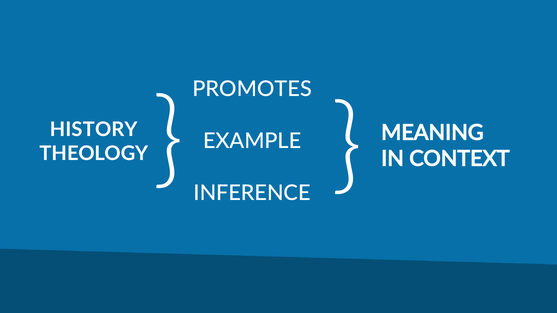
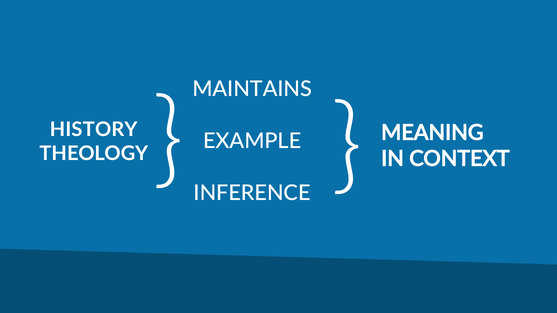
PROMOTES: PROMOTES -> MAINTAINS
